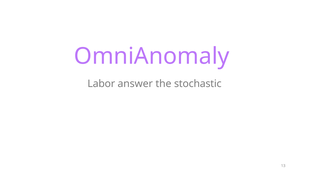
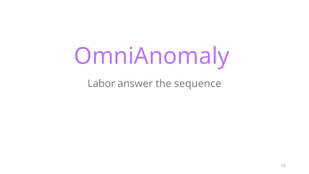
stochastic: stochastic -> sequence
